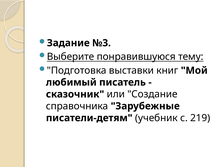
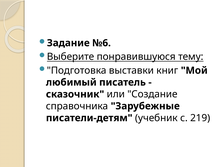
№3: №3 -> №6
